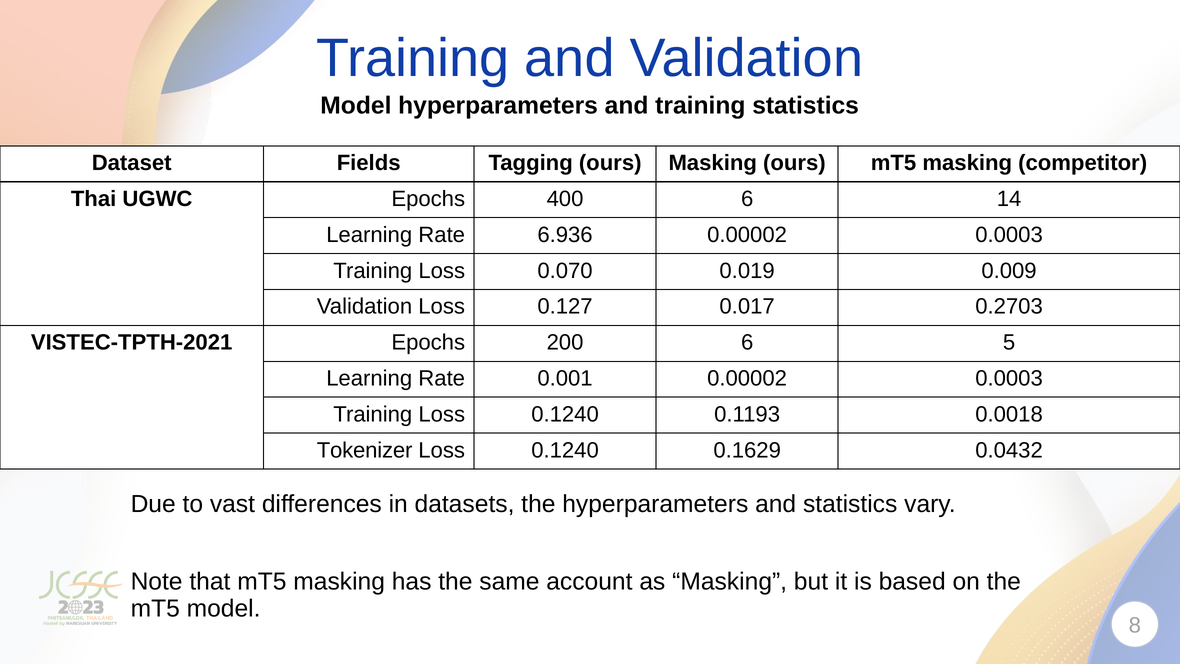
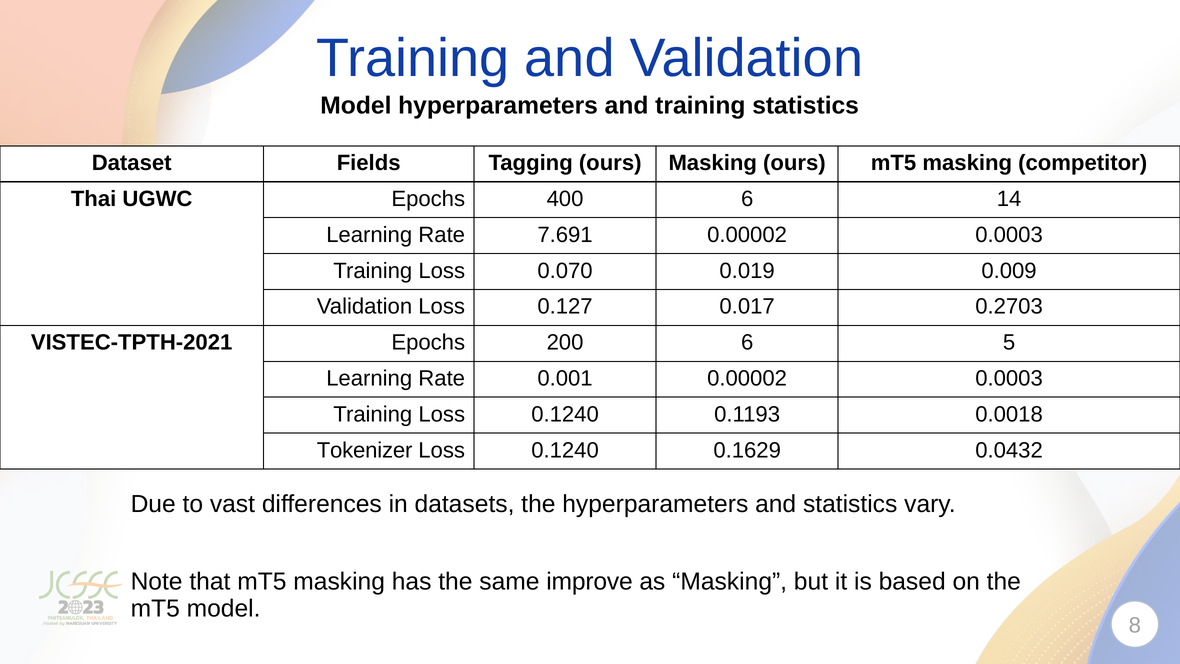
6.936: 6.936 -> 7.691
account: account -> improve
